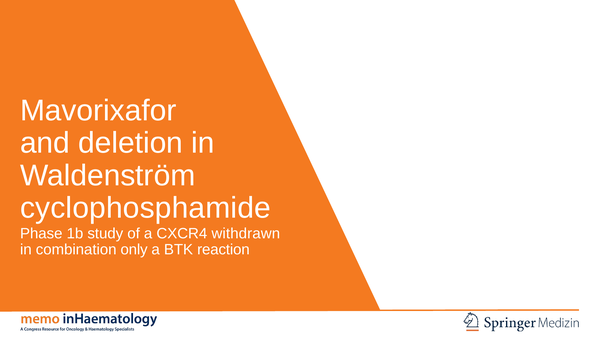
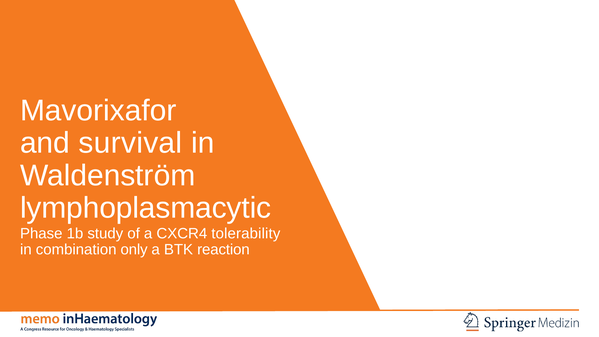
deletion: deletion -> survival
cyclophosphamide: cyclophosphamide -> lymphoplasmacytic
withdrawn: withdrawn -> tolerability
